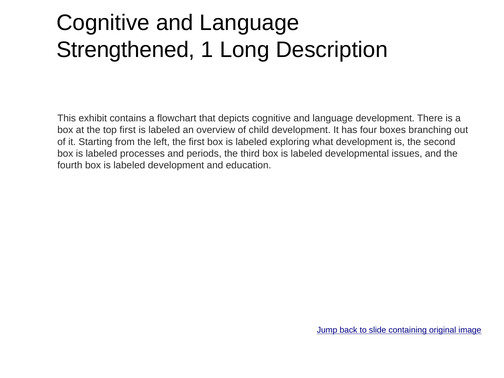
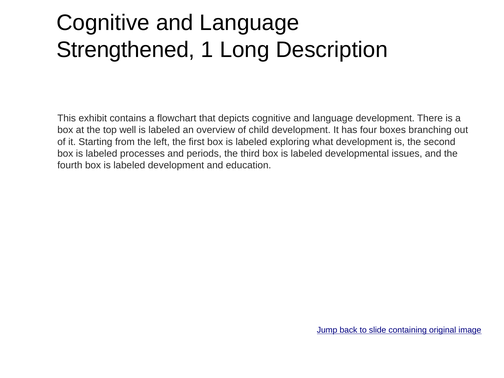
top first: first -> well
